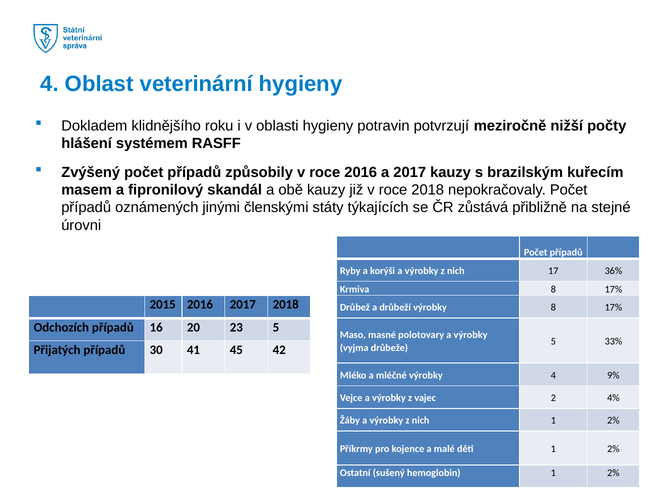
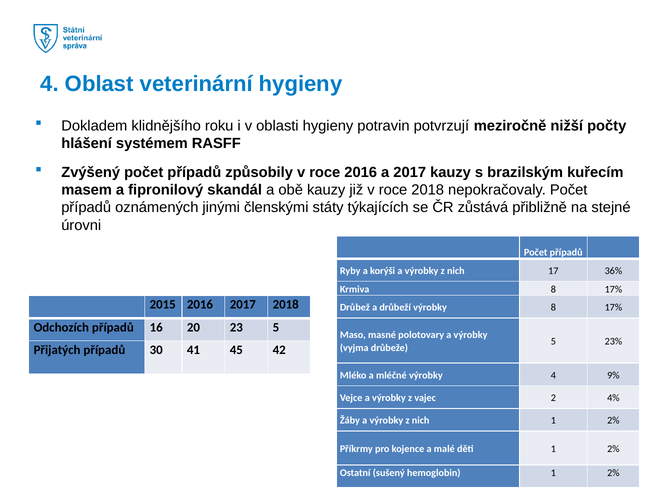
33%: 33% -> 23%
